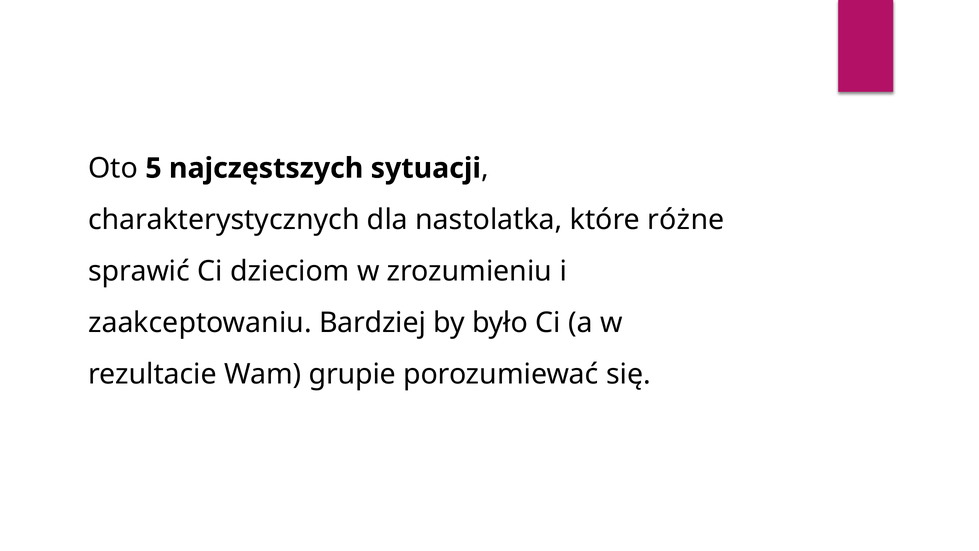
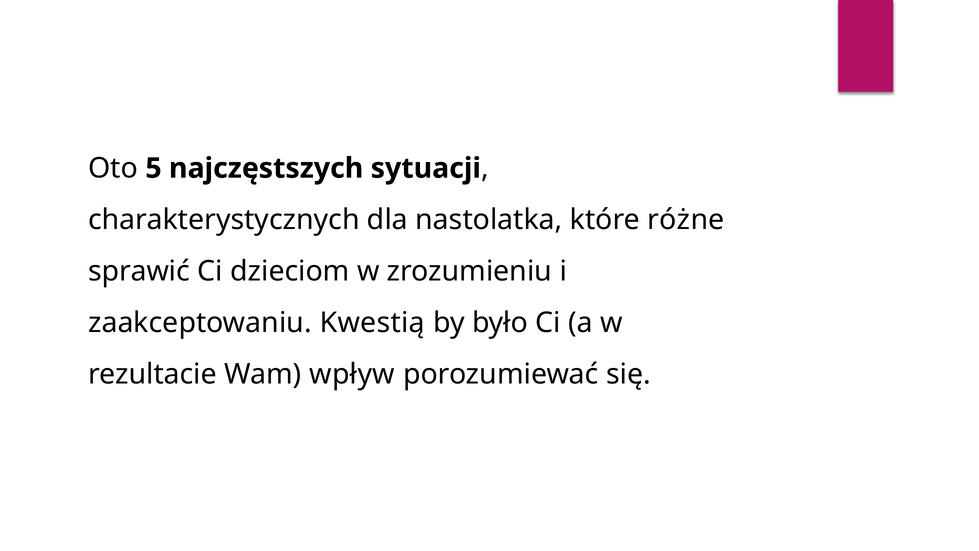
Bardziej: Bardziej -> Kwestią
grupie: grupie -> wpływ
